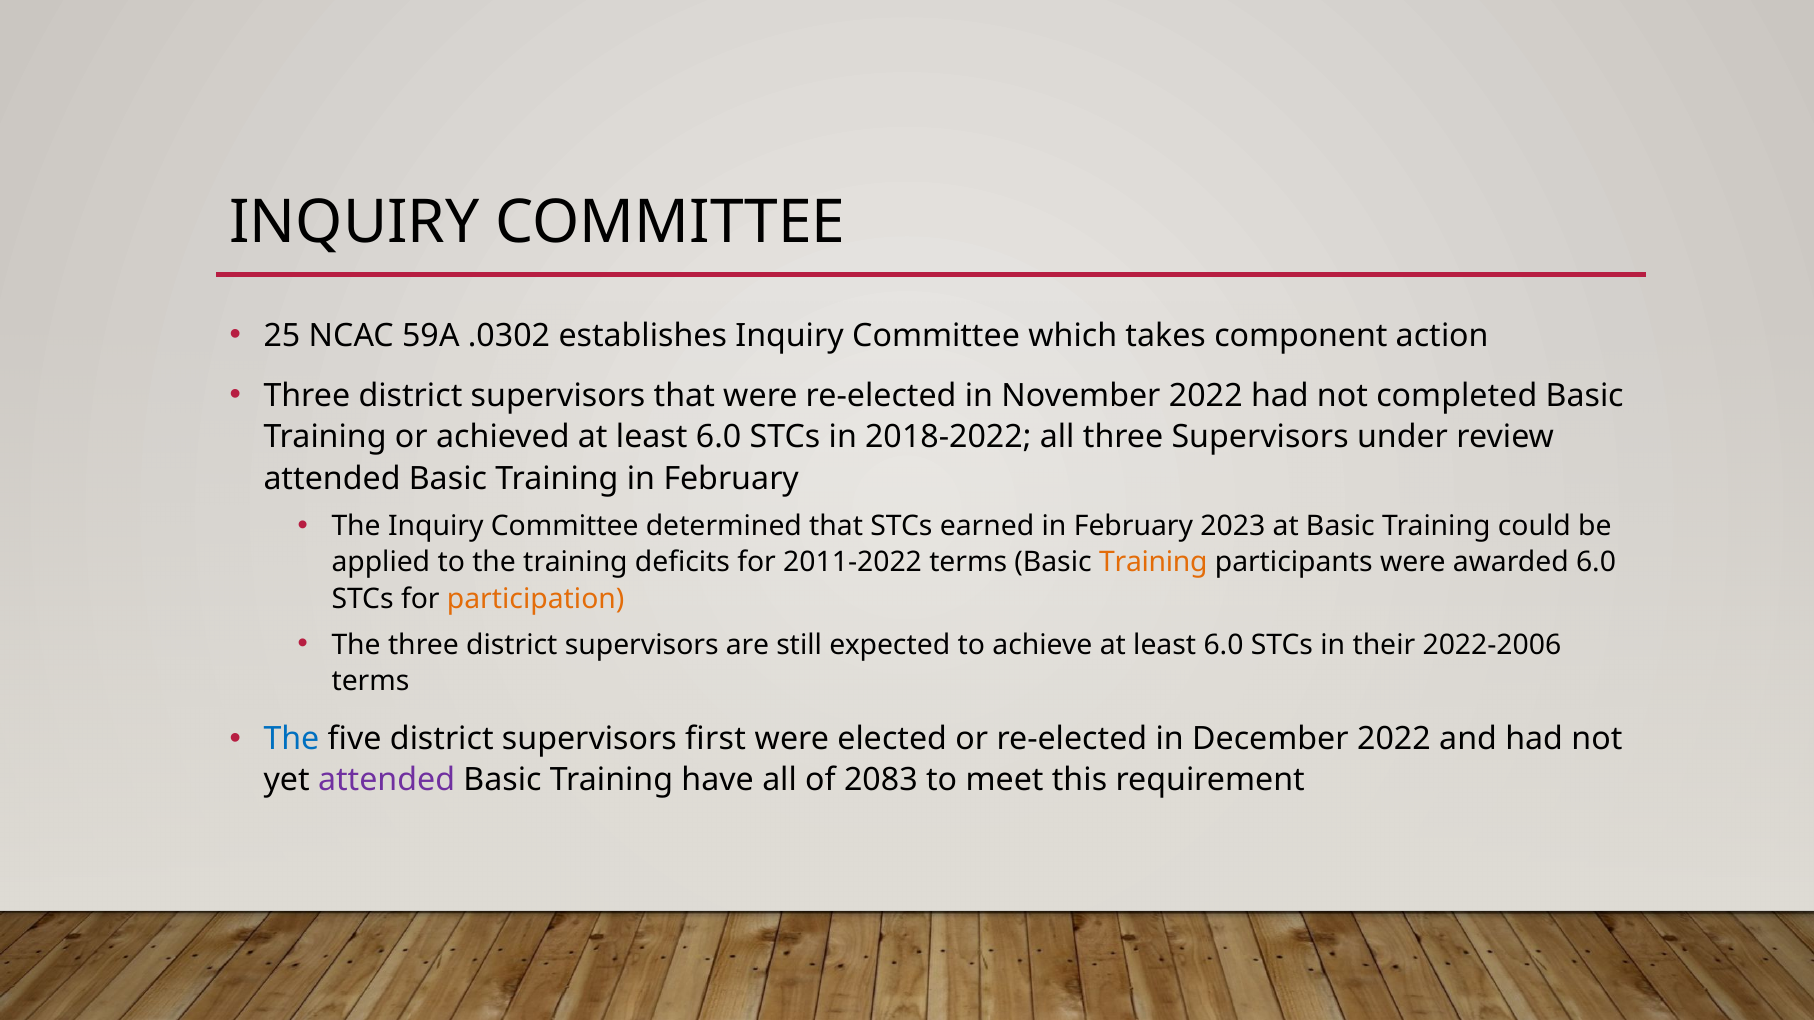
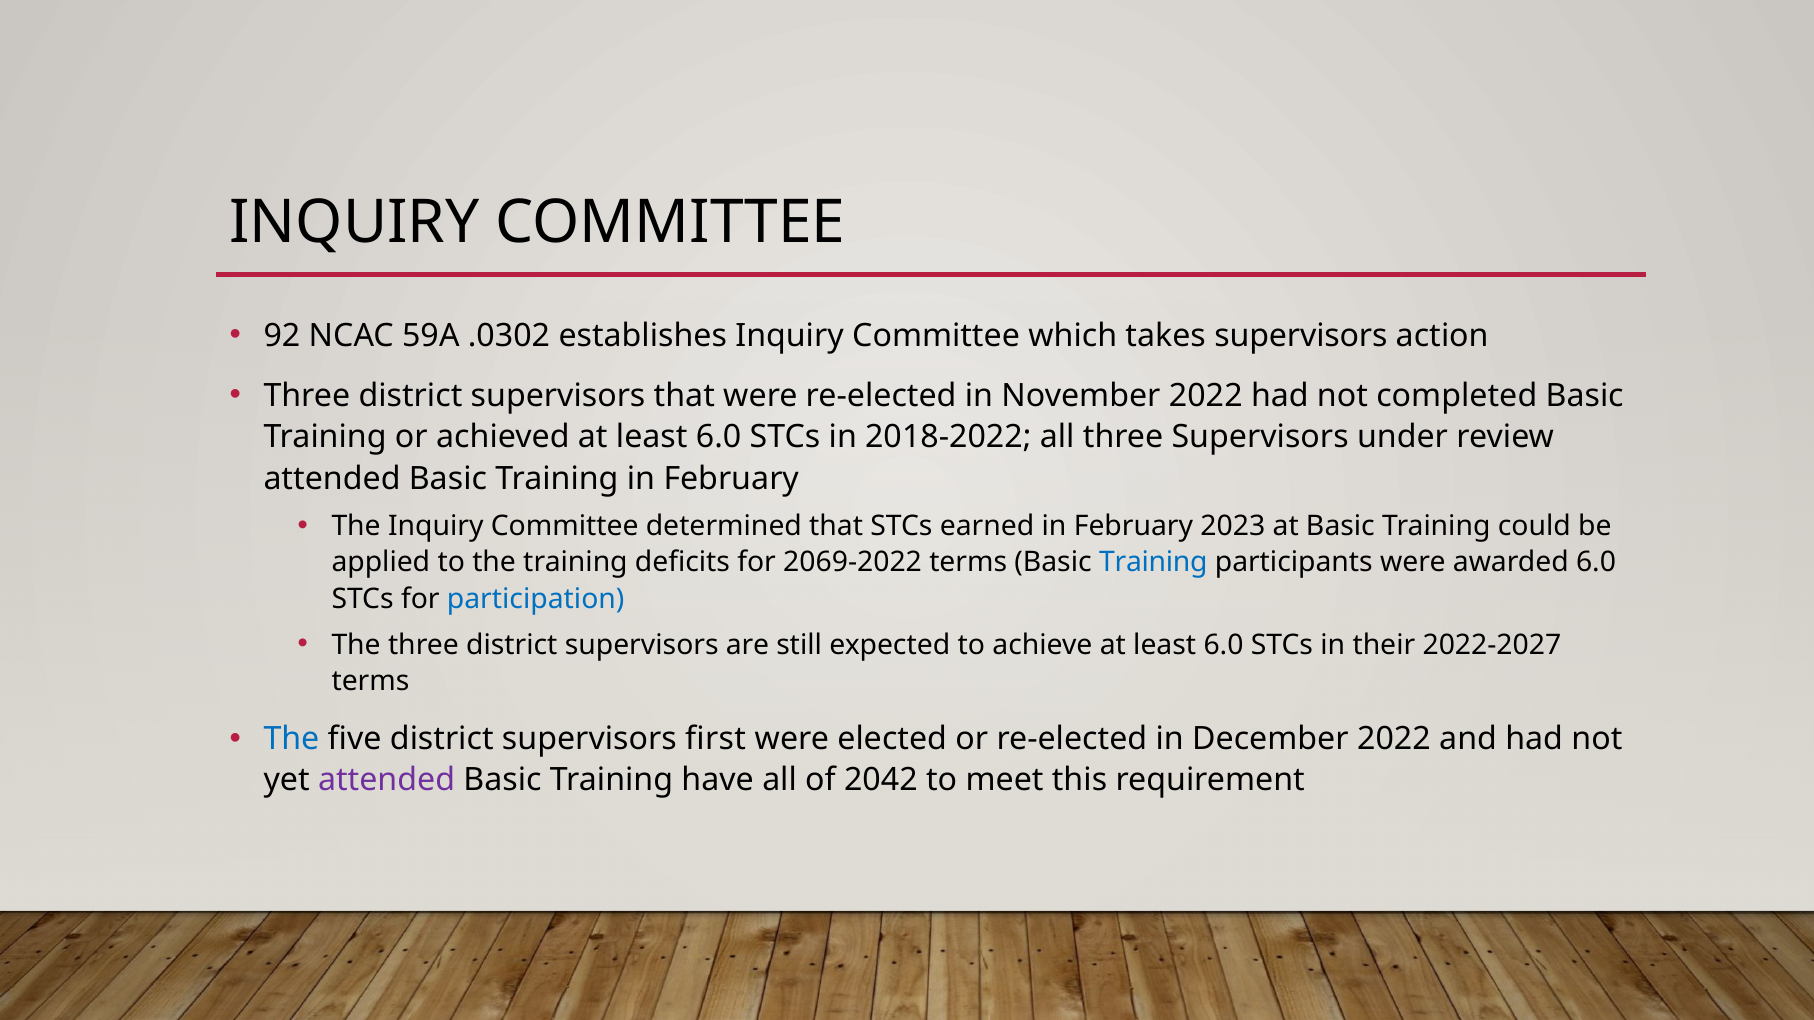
25: 25 -> 92
takes component: component -> supervisors
2011-2022: 2011-2022 -> 2069-2022
Training at (1153, 563) colour: orange -> blue
participation colour: orange -> blue
2022-2006: 2022-2006 -> 2022-2027
2083: 2083 -> 2042
